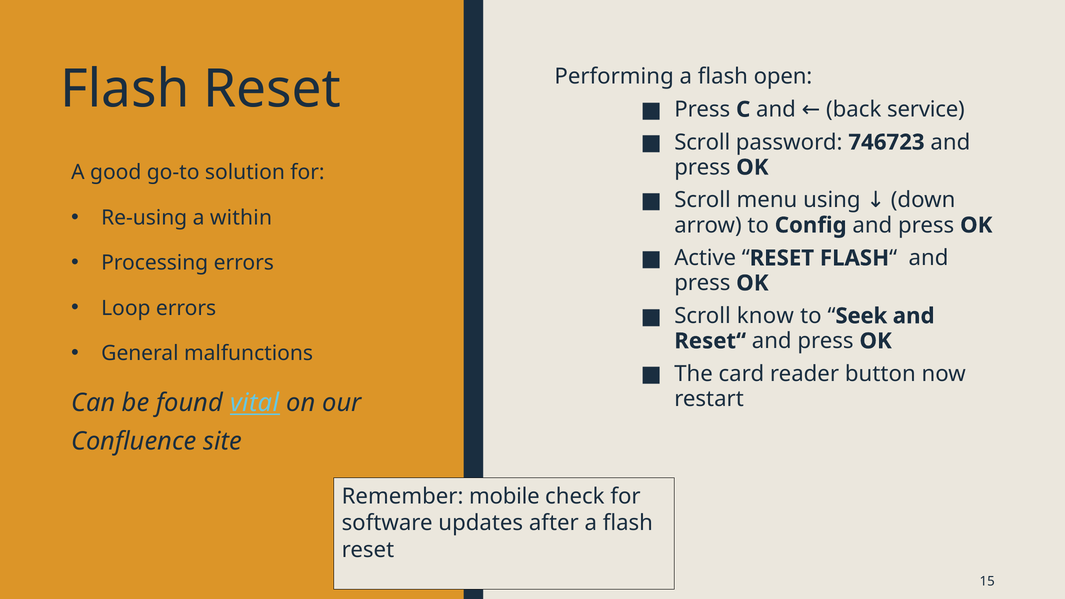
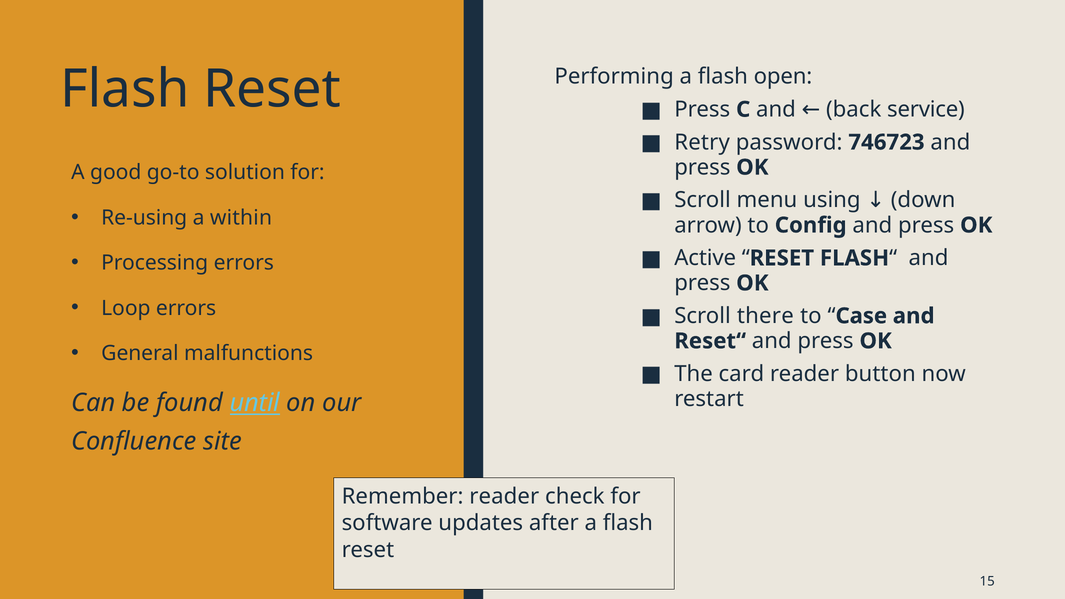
Scroll at (702, 142): Scroll -> Retry
know: know -> there
Seek: Seek -> Case
vital: vital -> until
Remember mobile: mobile -> reader
